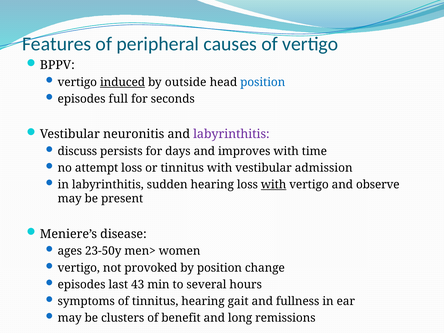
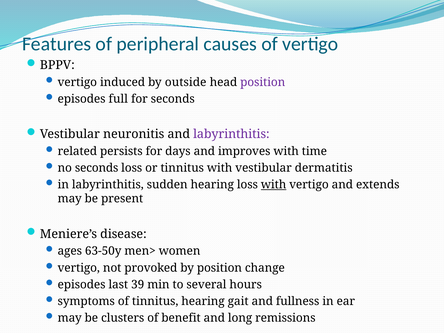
induced underline: present -> none
position at (263, 82) colour: blue -> purple
discuss: discuss -> related
no attempt: attempt -> seconds
admission: admission -> dermatitis
observe: observe -> extends
23-50y: 23-50y -> 63-50y
43: 43 -> 39
